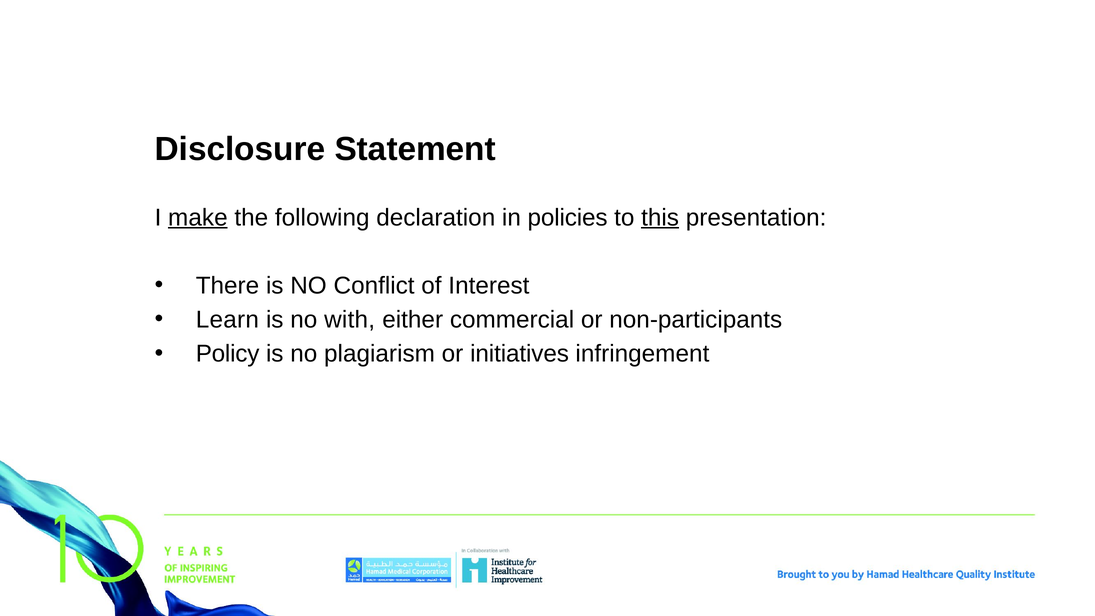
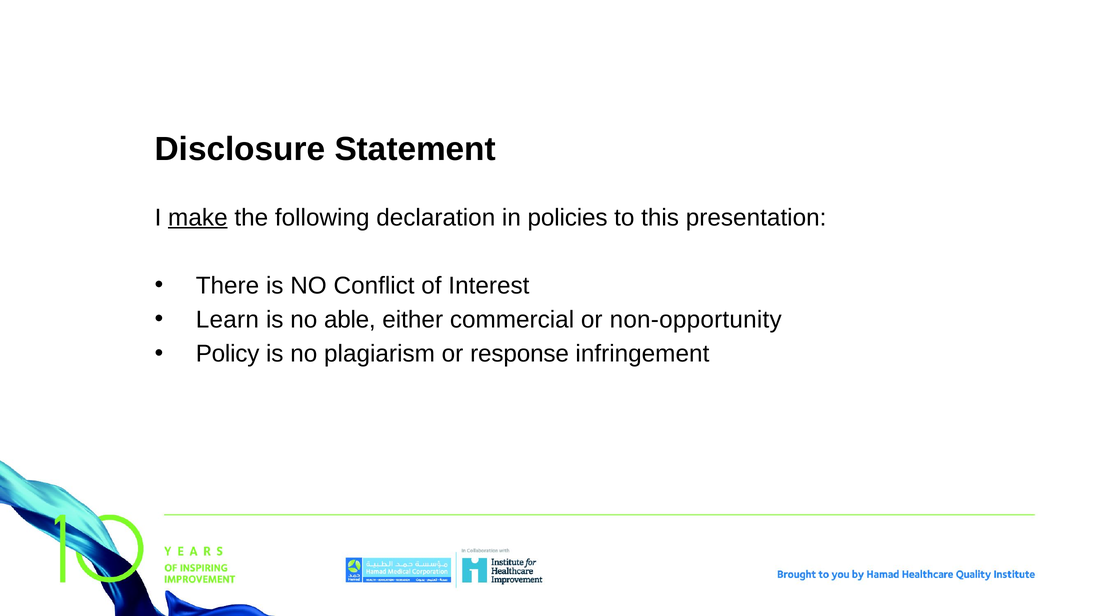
this underline: present -> none
with: with -> able
non-participants: non-participants -> non-opportunity
initiatives: initiatives -> response
